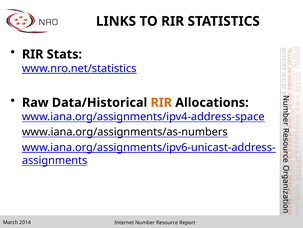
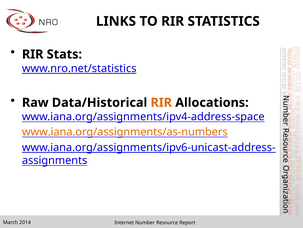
www.iana.org/assignments/as-numbers colour: black -> orange
